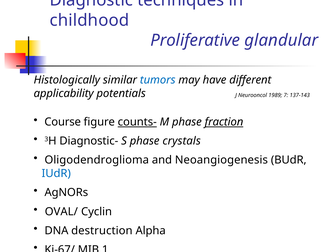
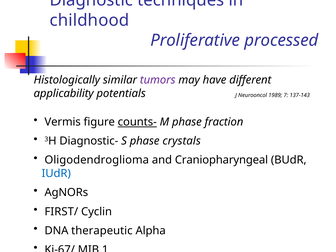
glandular: glandular -> processed
tumors colour: blue -> purple
Course: Course -> Vermis
fraction underline: present -> none
Neoangiogenesis: Neoangiogenesis -> Craniopharyngeal
OVAL/: OVAL/ -> FIRST/
destruction: destruction -> therapeutic
